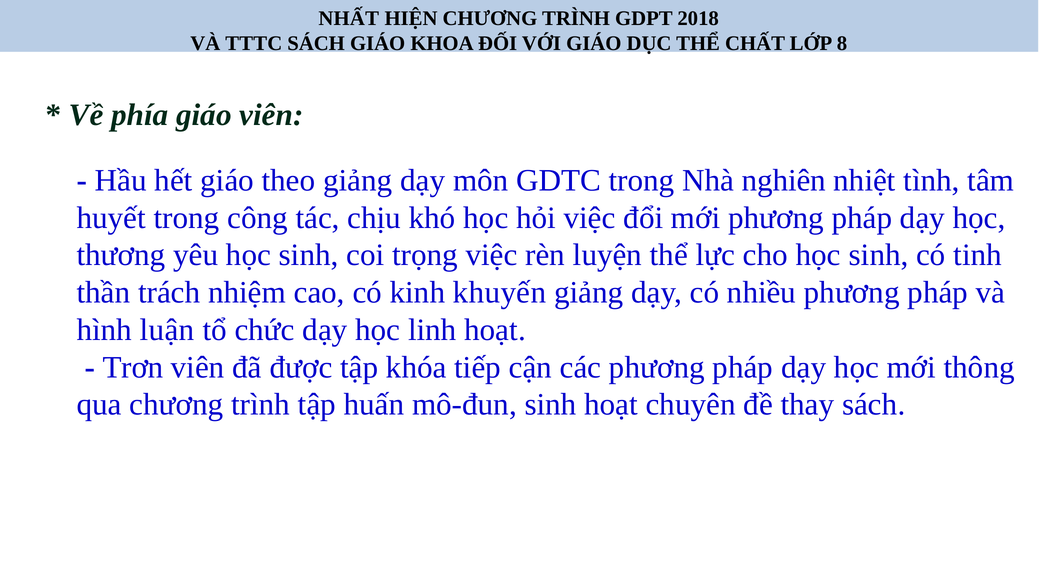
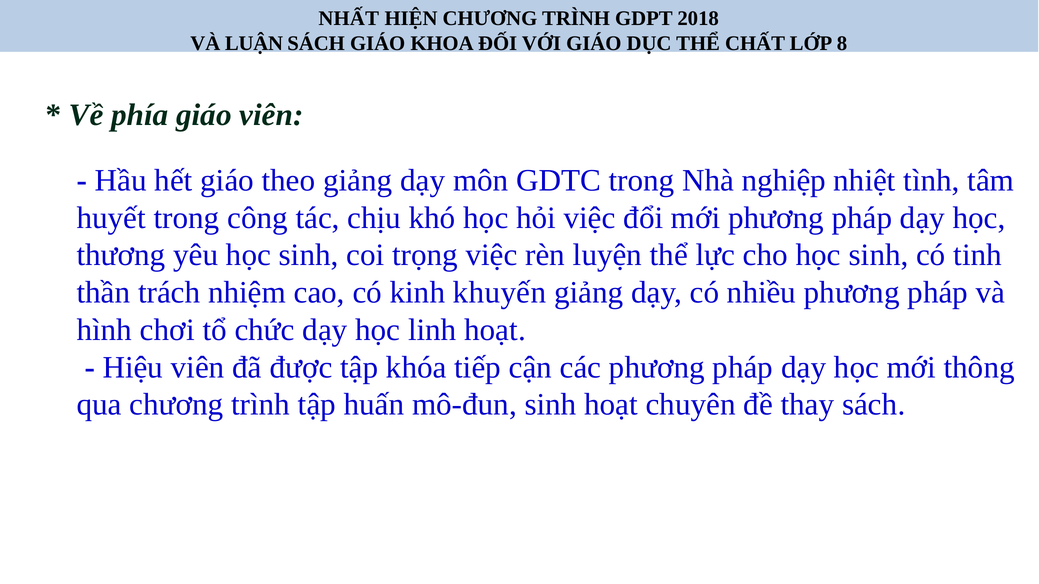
TTTC: TTTC -> LUẬN
nghiên: nghiên -> nghiệp
luận: luận -> chơi
Trơn: Trơn -> Hiệu
